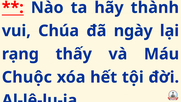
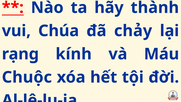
ngày: ngày -> chảy
thấy: thấy -> kính
